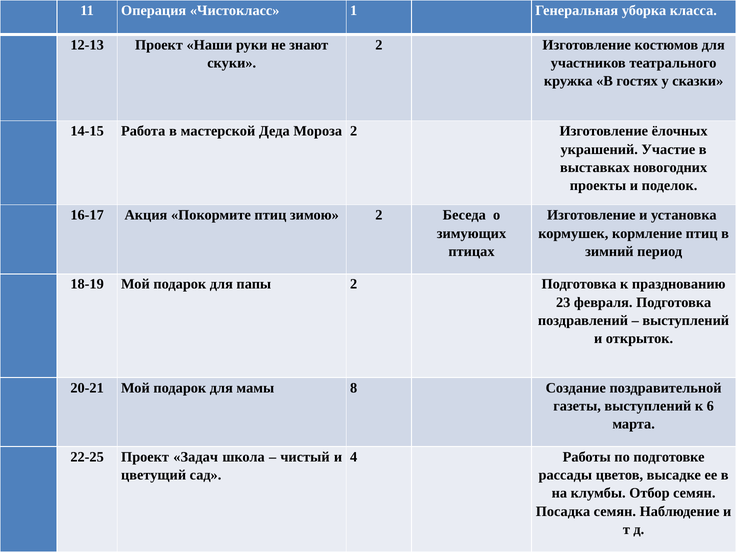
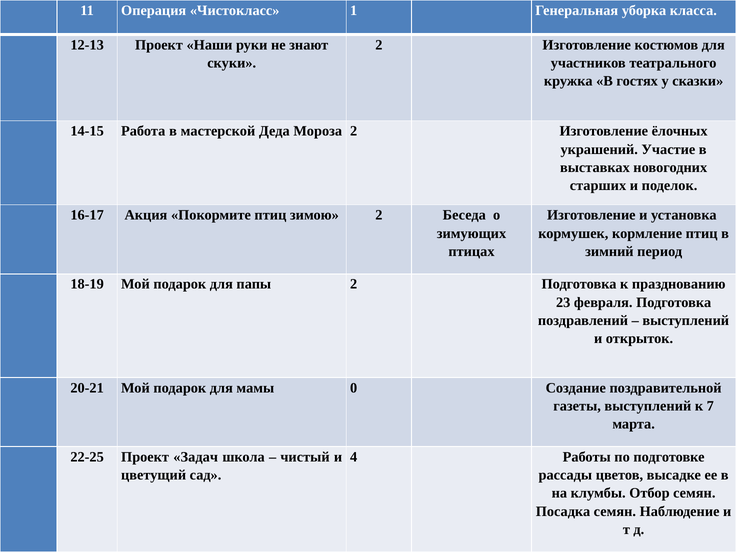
проекты: проекты -> старших
8: 8 -> 0
6: 6 -> 7
